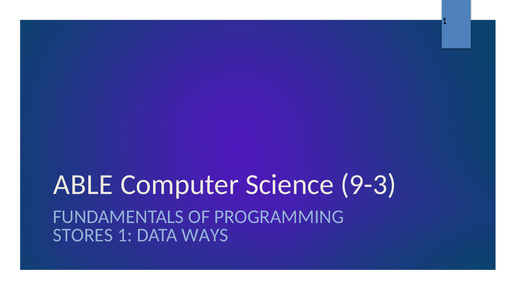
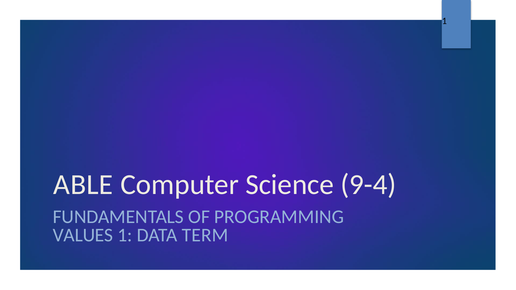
9-3: 9-3 -> 9-4
STORES: STORES -> VALUES
WAYS: WAYS -> TERM
